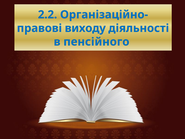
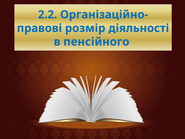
виходу: виходу -> розмір
